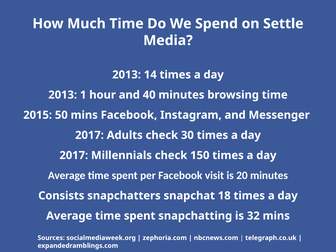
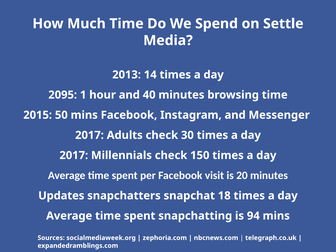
2013 at (63, 95): 2013 -> 2095
Consists: Consists -> Updates
32: 32 -> 94
